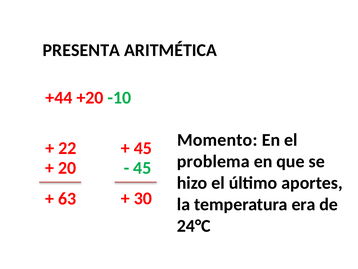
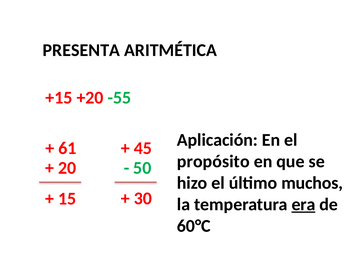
+44: +44 -> +15
-10: -10 -> -55
Momento: Momento -> Aplicación
22: 22 -> 61
problema: problema -> propósito
45 at (142, 168): 45 -> 50
aportes: aportes -> muchos
63: 63 -> 15
era underline: none -> present
24°C: 24°C -> 60°C
